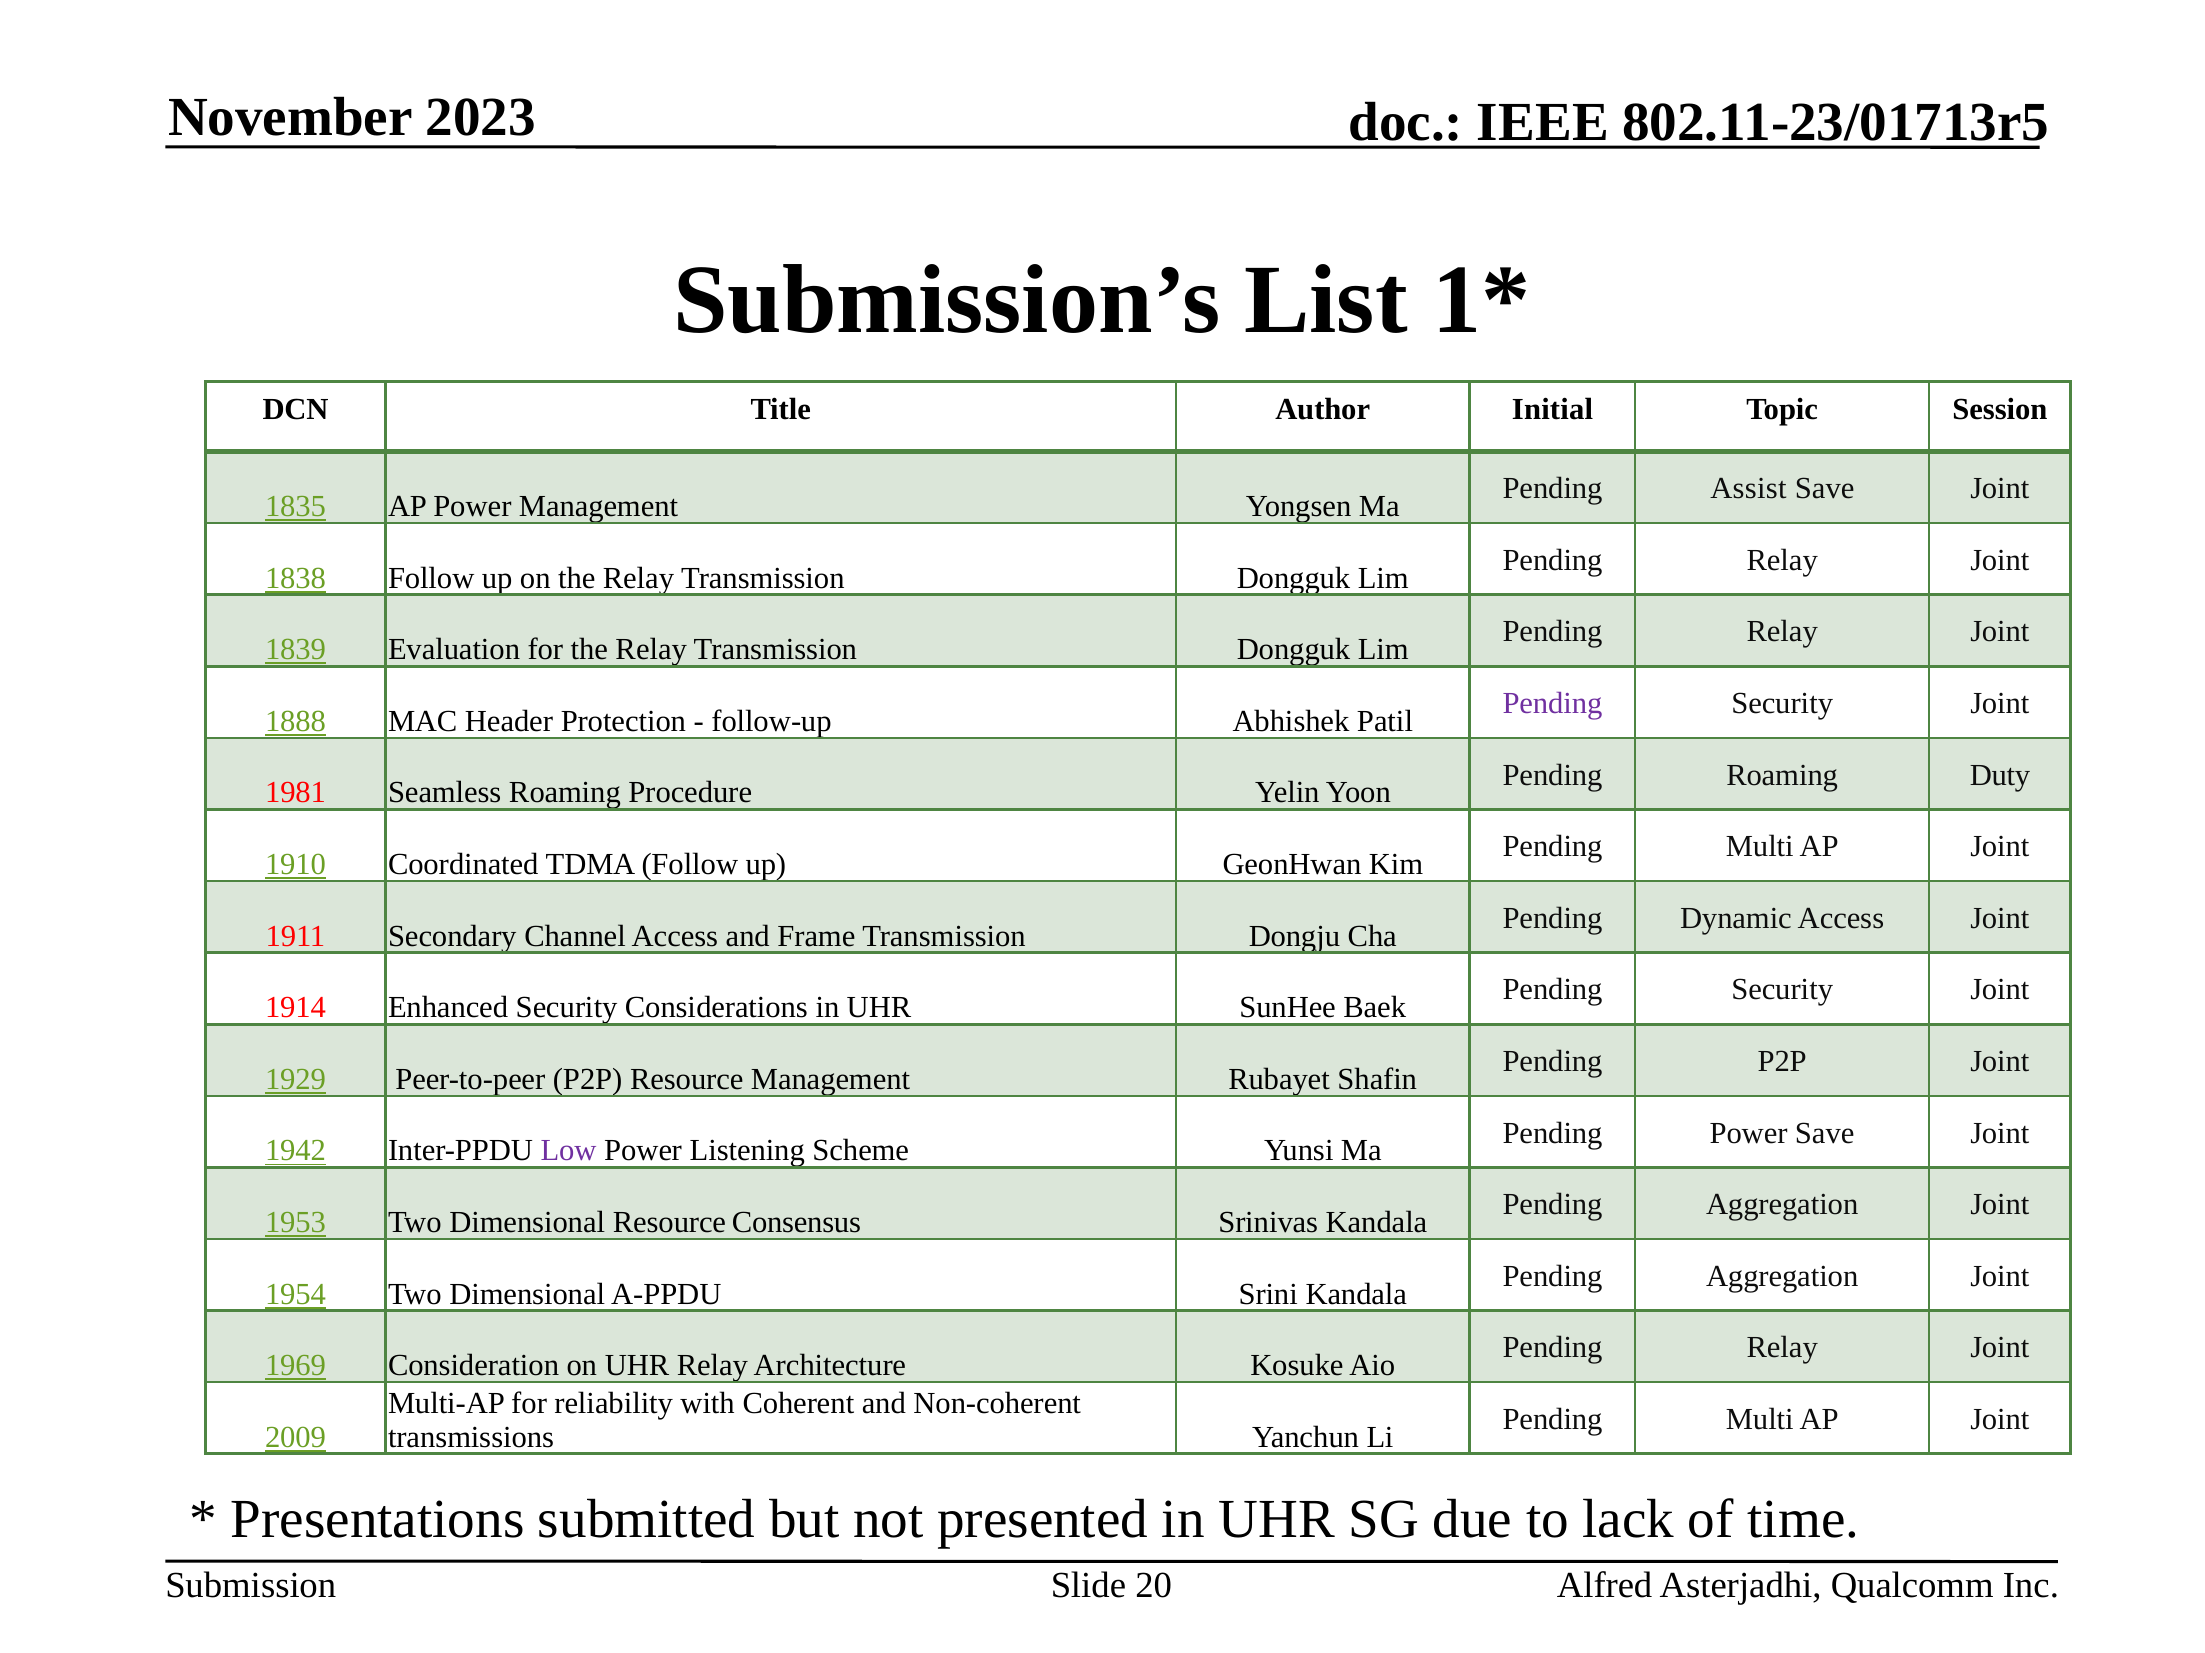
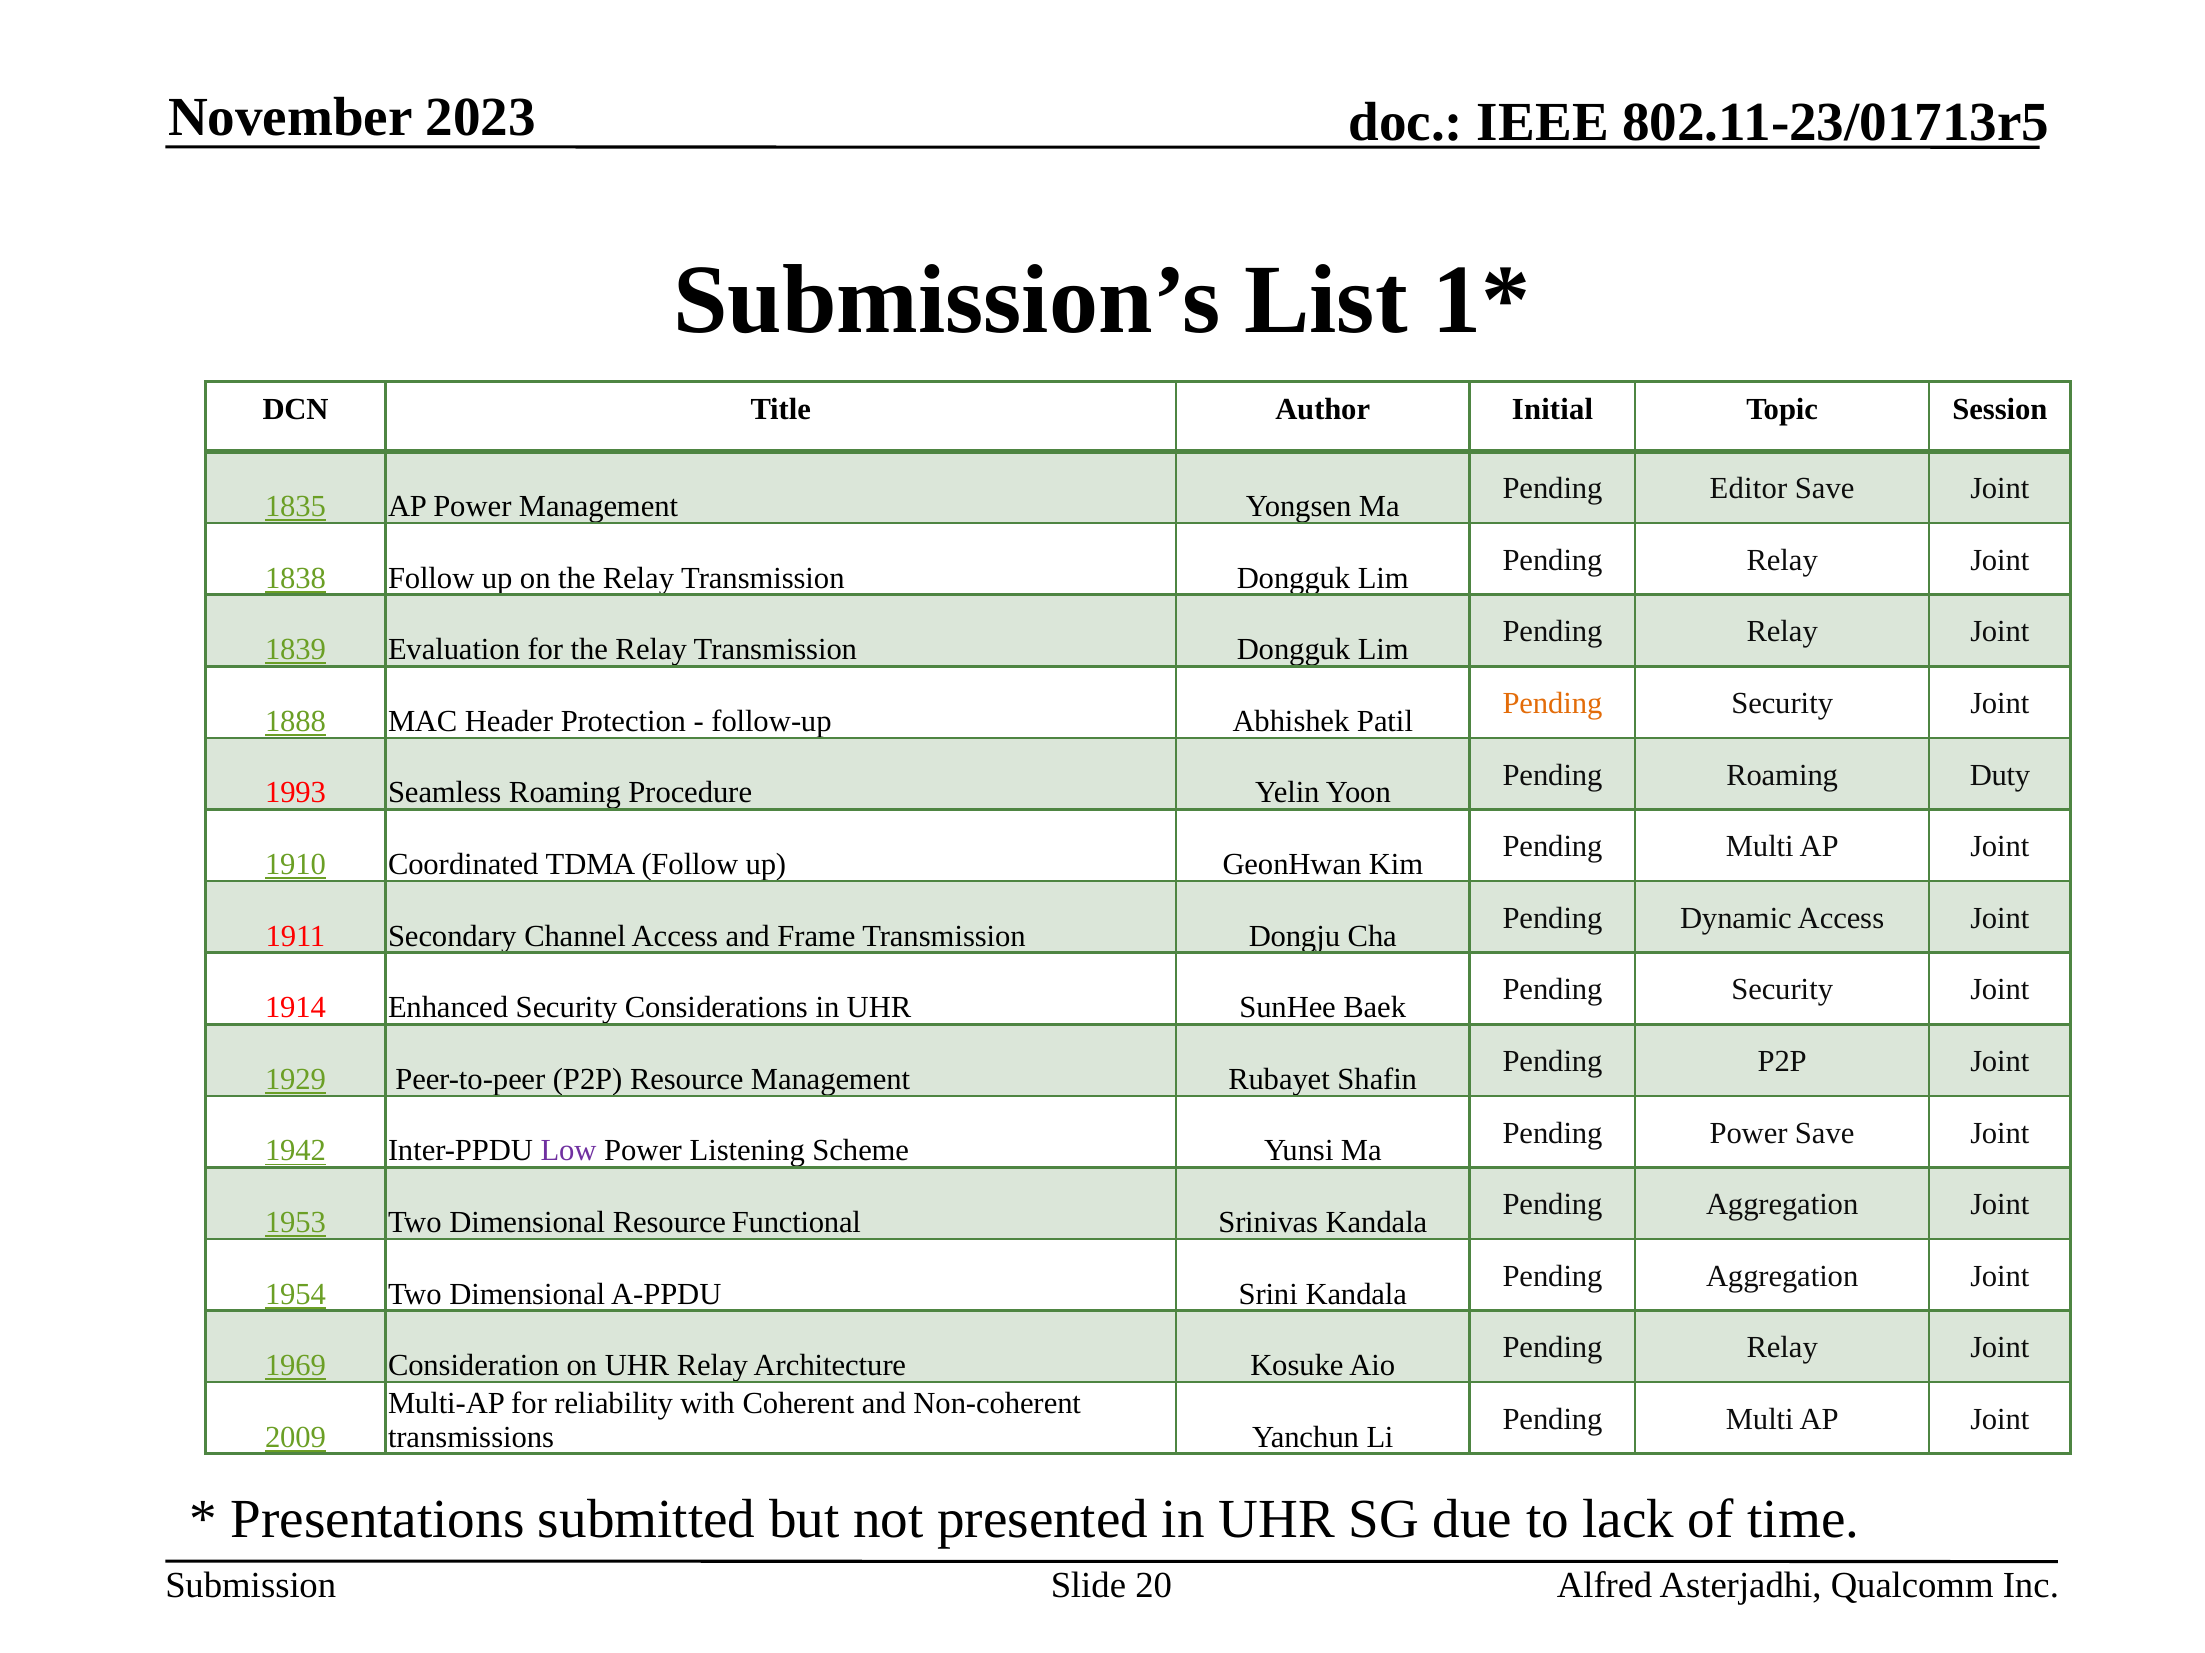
Assist: Assist -> Editor
Pending at (1553, 704) colour: purple -> orange
1981: 1981 -> 1993
Consensus: Consensus -> Functional
